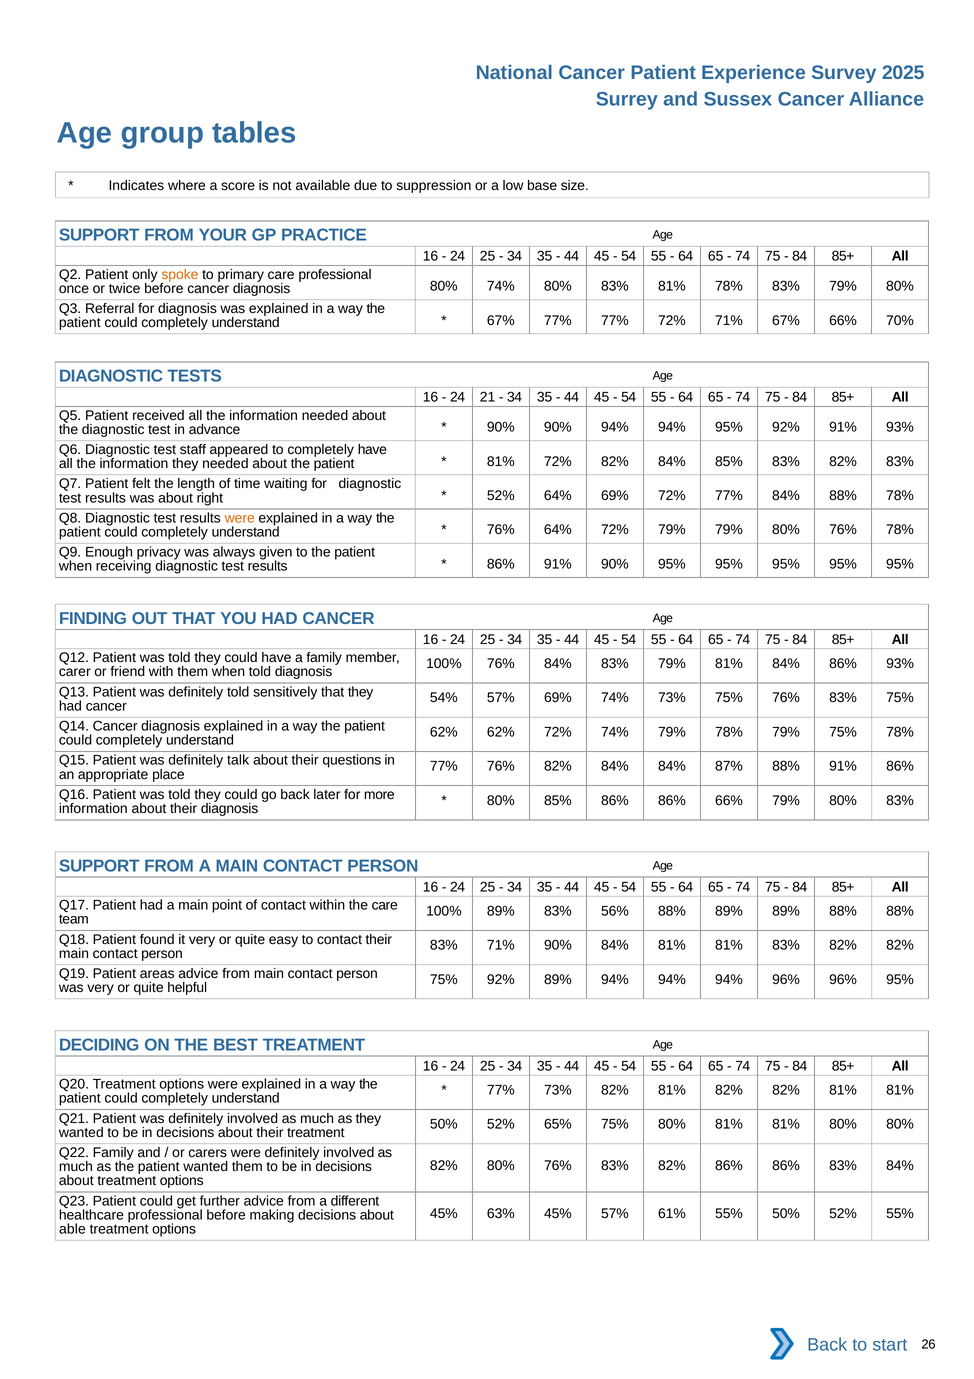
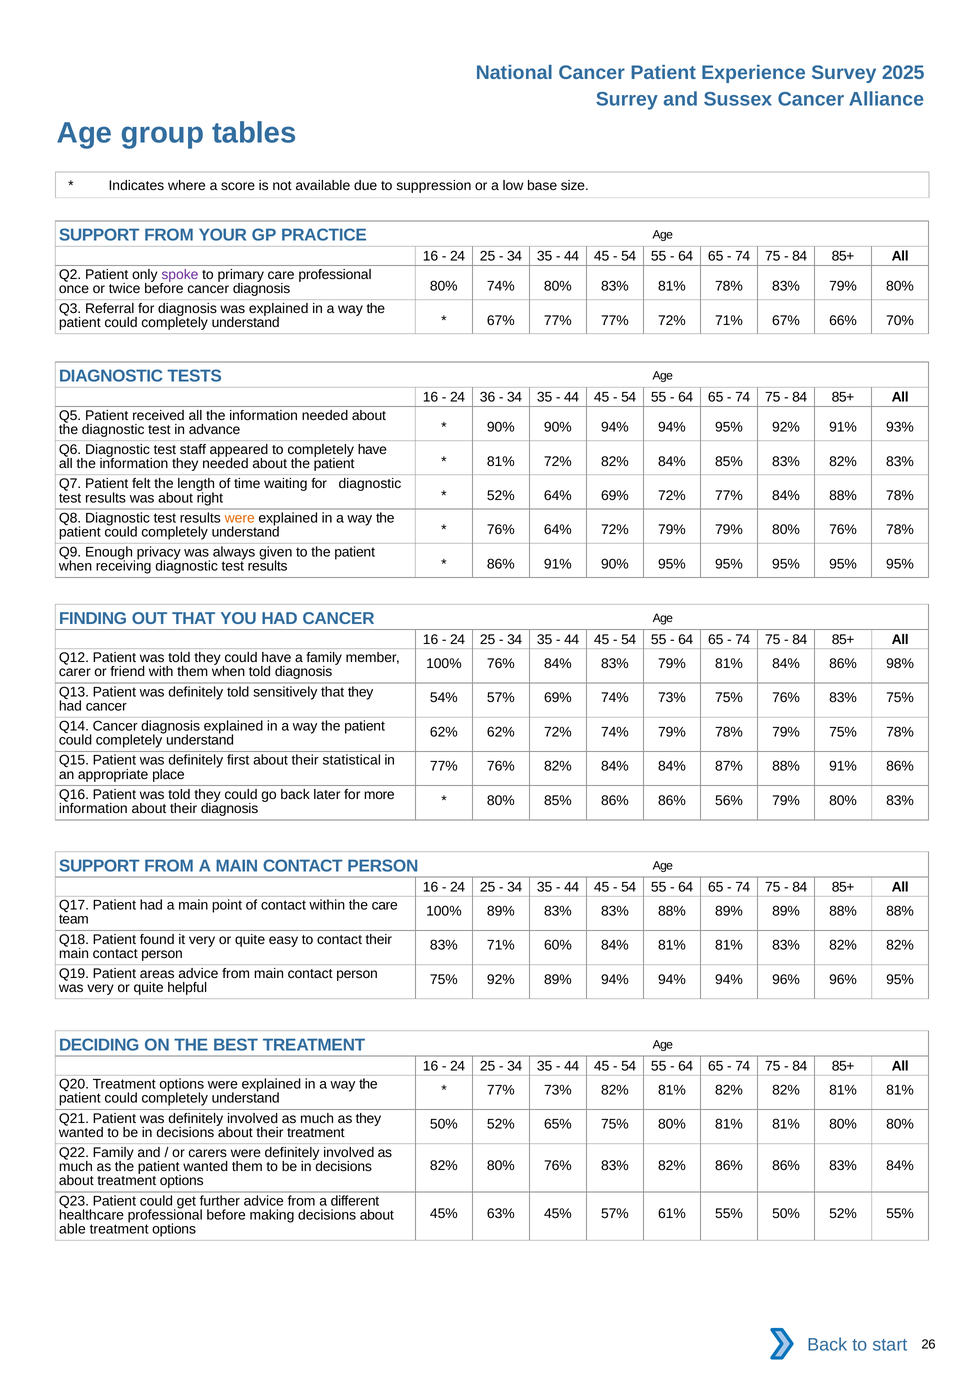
spoke colour: orange -> purple
21: 21 -> 36
86% 93%: 93% -> 98%
talk: talk -> first
questions: questions -> statistical
86% 66%: 66% -> 56%
83% 56%: 56% -> 83%
71% 90%: 90% -> 60%
